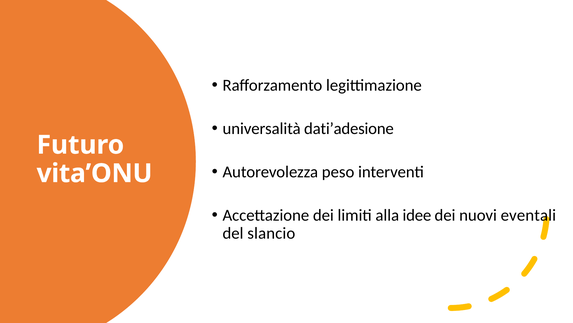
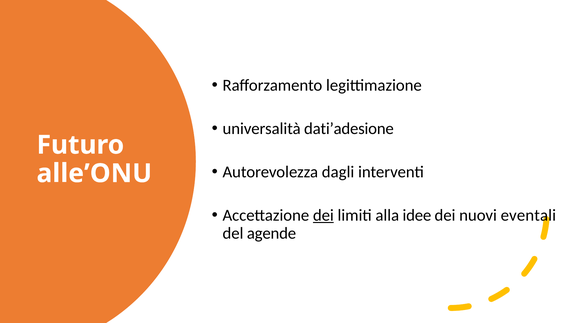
peso: peso -> dagli
vita’ONU: vita’ONU -> alle’ONU
dei at (323, 215) underline: none -> present
slancio: slancio -> agende
